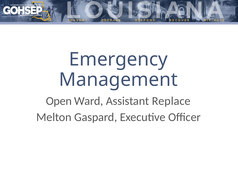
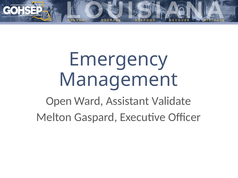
Replace: Replace -> Validate
